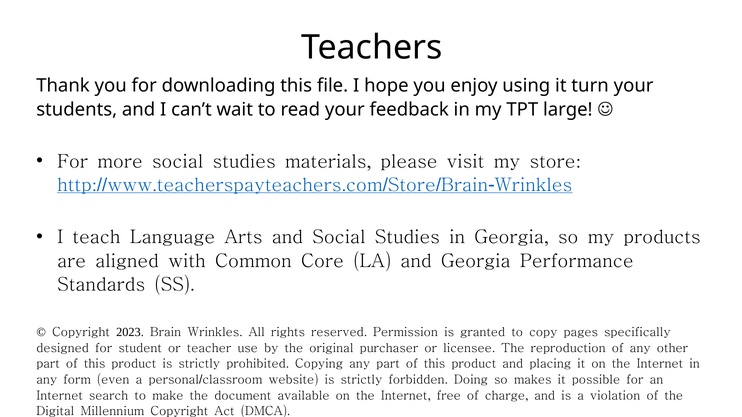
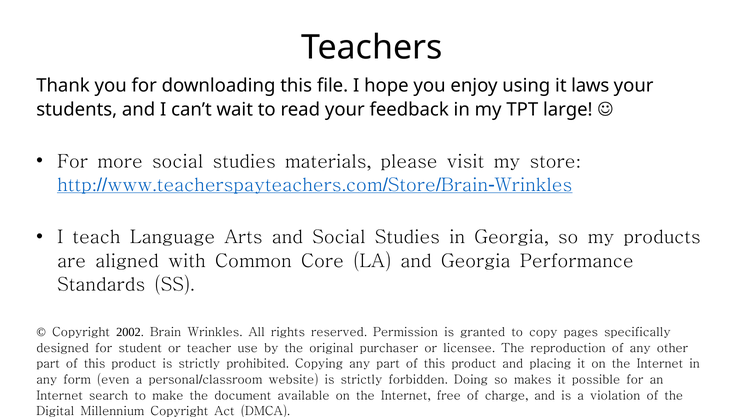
turn: turn -> laws
2023: 2023 -> 2002
